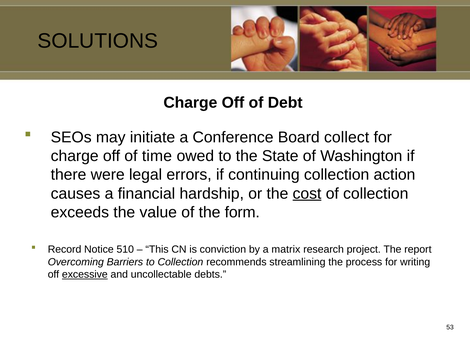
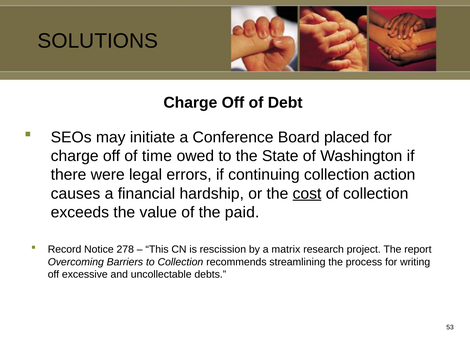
collect: collect -> placed
form: form -> paid
510: 510 -> 278
conviction: conviction -> rescission
excessive underline: present -> none
